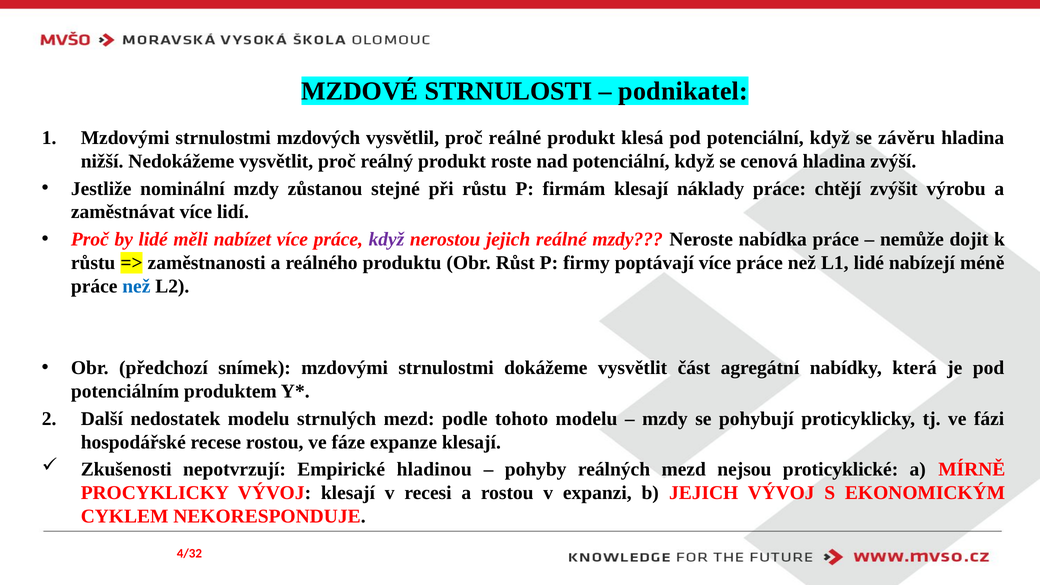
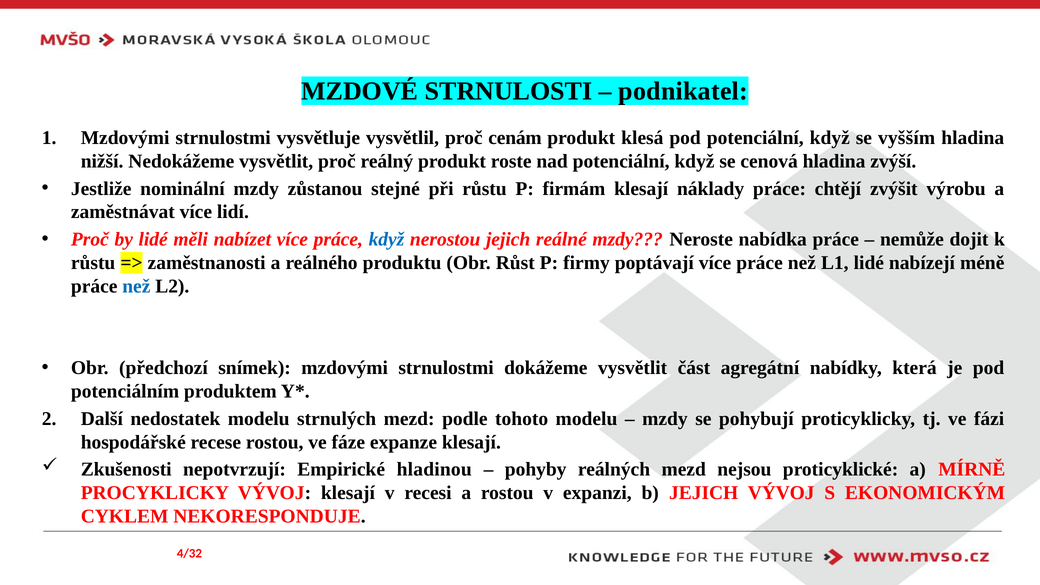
mzdových: mzdových -> vysvětluje
proč reálné: reálné -> cenám
závěru: závěru -> vyšším
když at (386, 239) colour: purple -> blue
